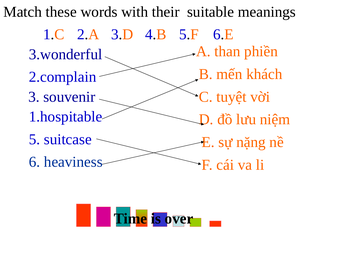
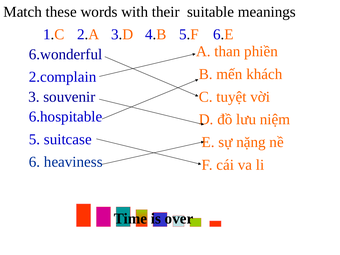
3.wonderful: 3.wonderful -> 6.wonderful
1.hospitable: 1.hospitable -> 6.hospitable
